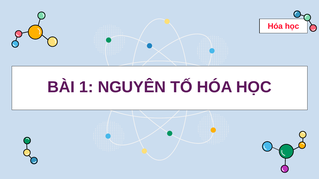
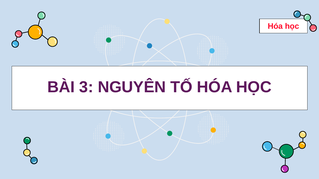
1: 1 -> 3
